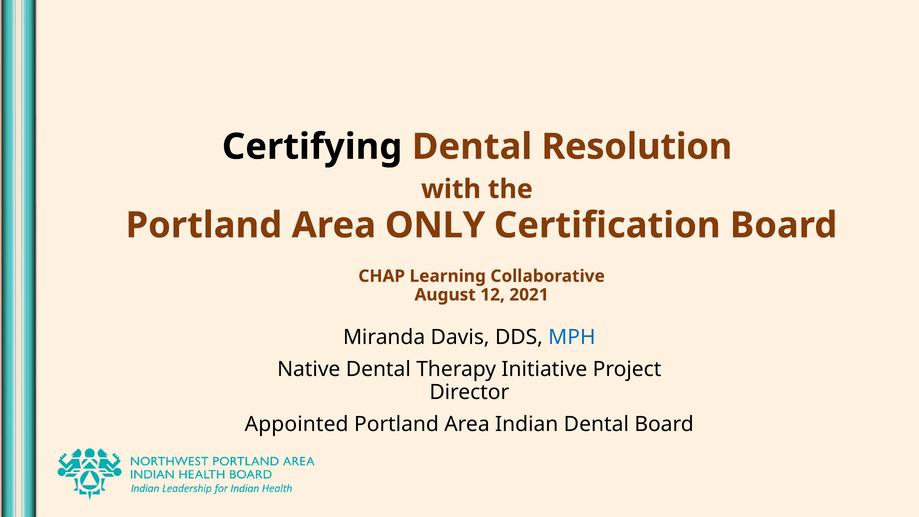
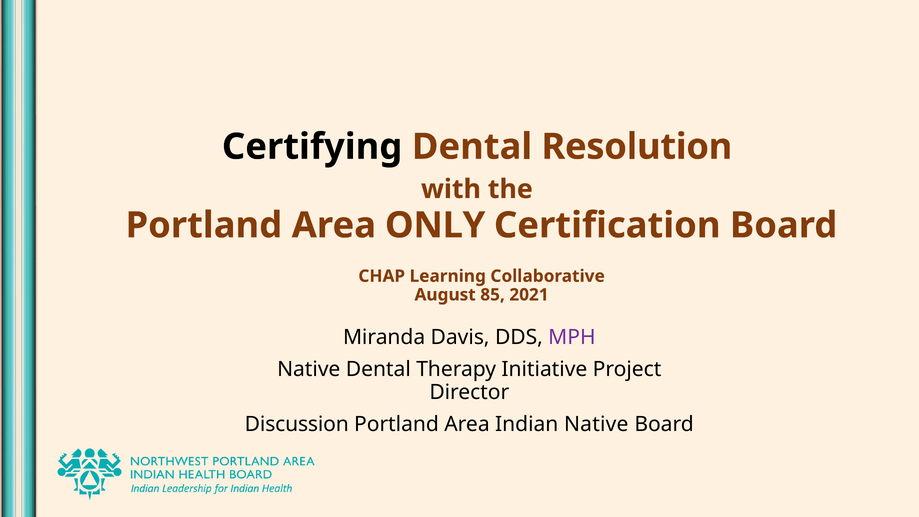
12: 12 -> 85
MPH colour: blue -> purple
Appointed: Appointed -> Discussion
Indian Dental: Dental -> Native
